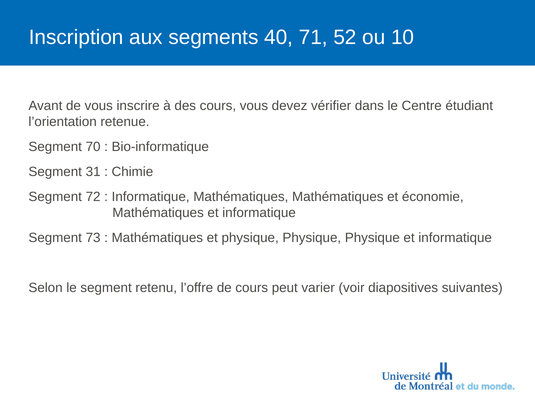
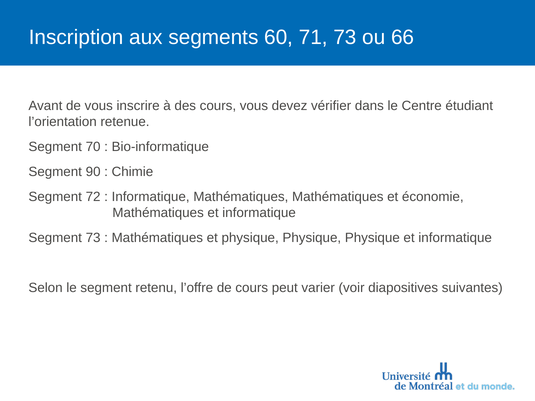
40: 40 -> 60
71 52: 52 -> 73
10: 10 -> 66
31: 31 -> 90
